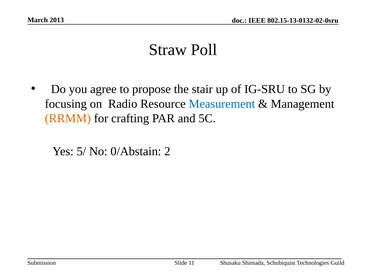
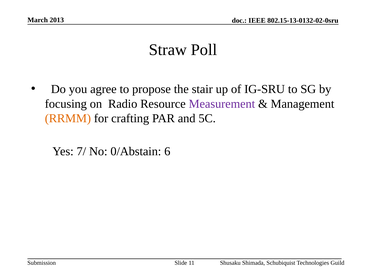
Measurement colour: blue -> purple
5/: 5/ -> 7/
2: 2 -> 6
